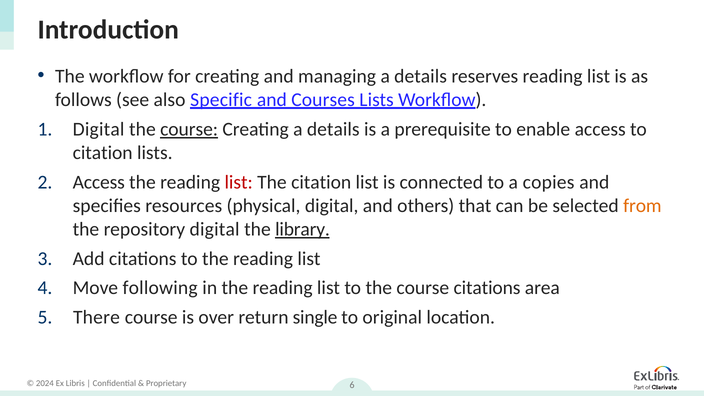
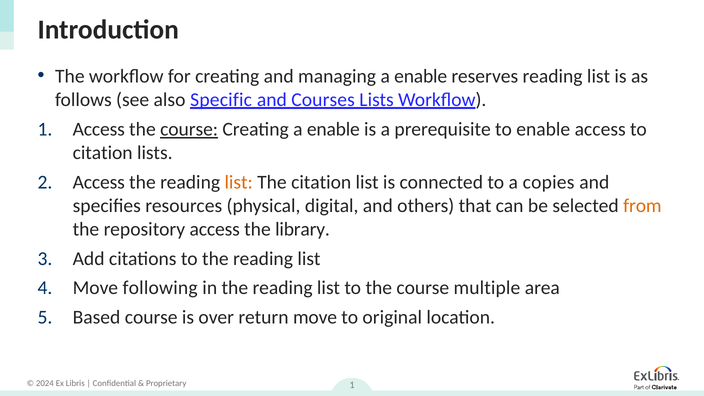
managing a details: details -> enable
Digital at (99, 129): Digital -> Access
Creating a details: details -> enable
list at (239, 182) colour: red -> orange
repository digital: digital -> access
library underline: present -> none
course citations: citations -> multiple
There: There -> Based
return single: single -> move
6 at (352, 385): 6 -> 1
